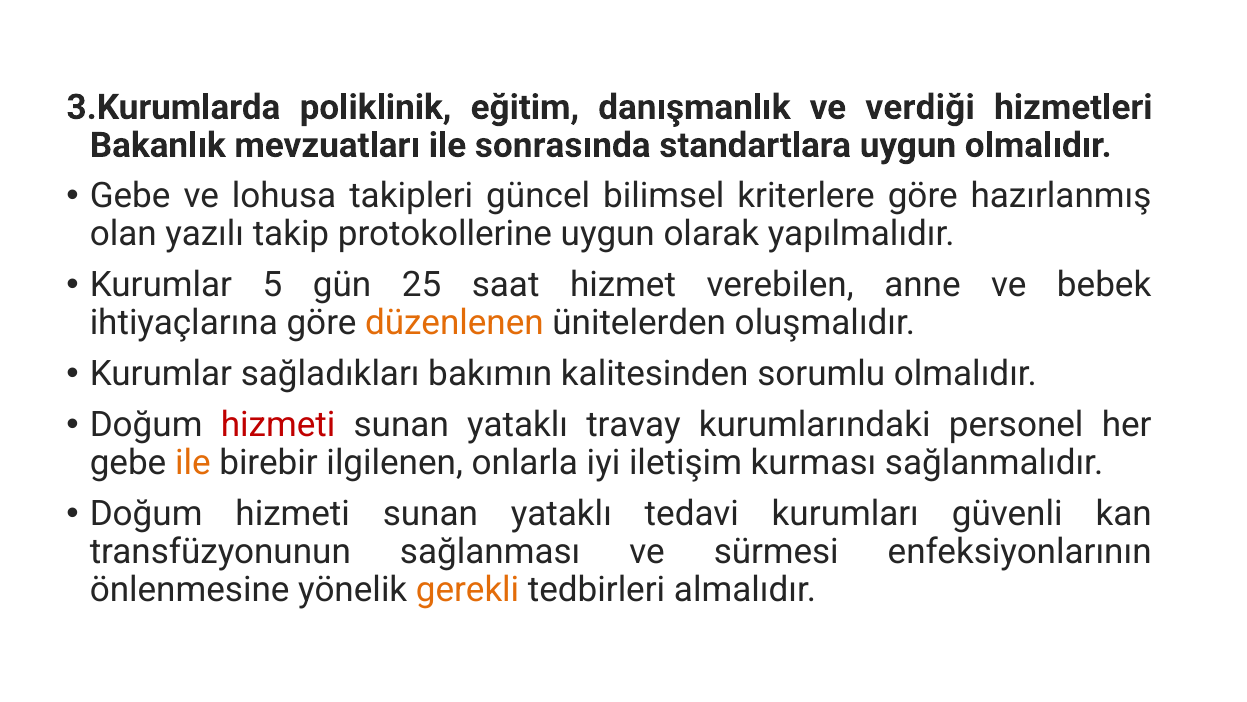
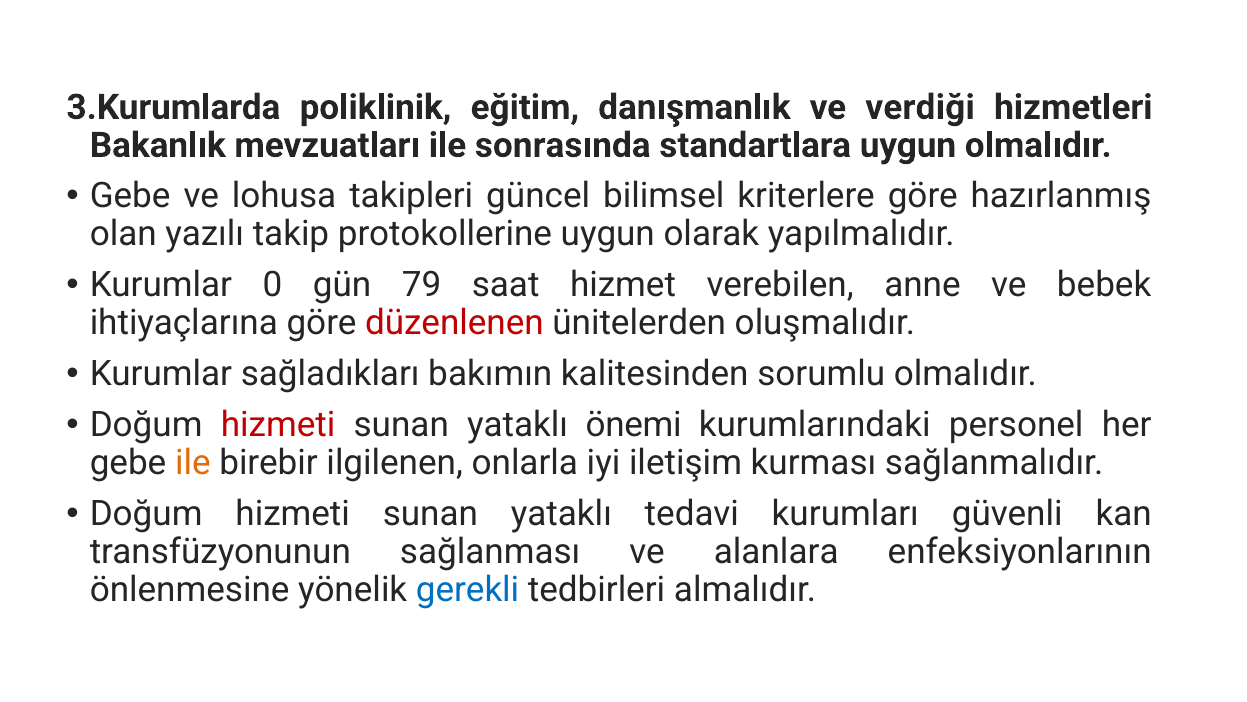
5: 5 -> 0
25: 25 -> 79
düzenlenen colour: orange -> red
travay: travay -> önemi
sürmesi: sürmesi -> alanlara
gerekli colour: orange -> blue
